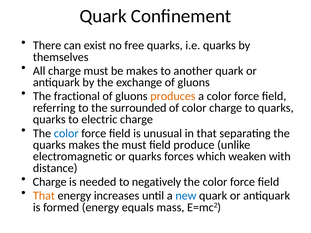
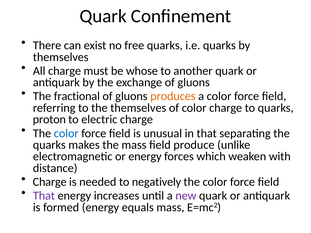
be makes: makes -> whose
the surrounded: surrounded -> themselves
quarks at (49, 120): quarks -> proton
the must: must -> mass
or quarks: quarks -> energy
That at (44, 196) colour: orange -> purple
new colour: blue -> purple
